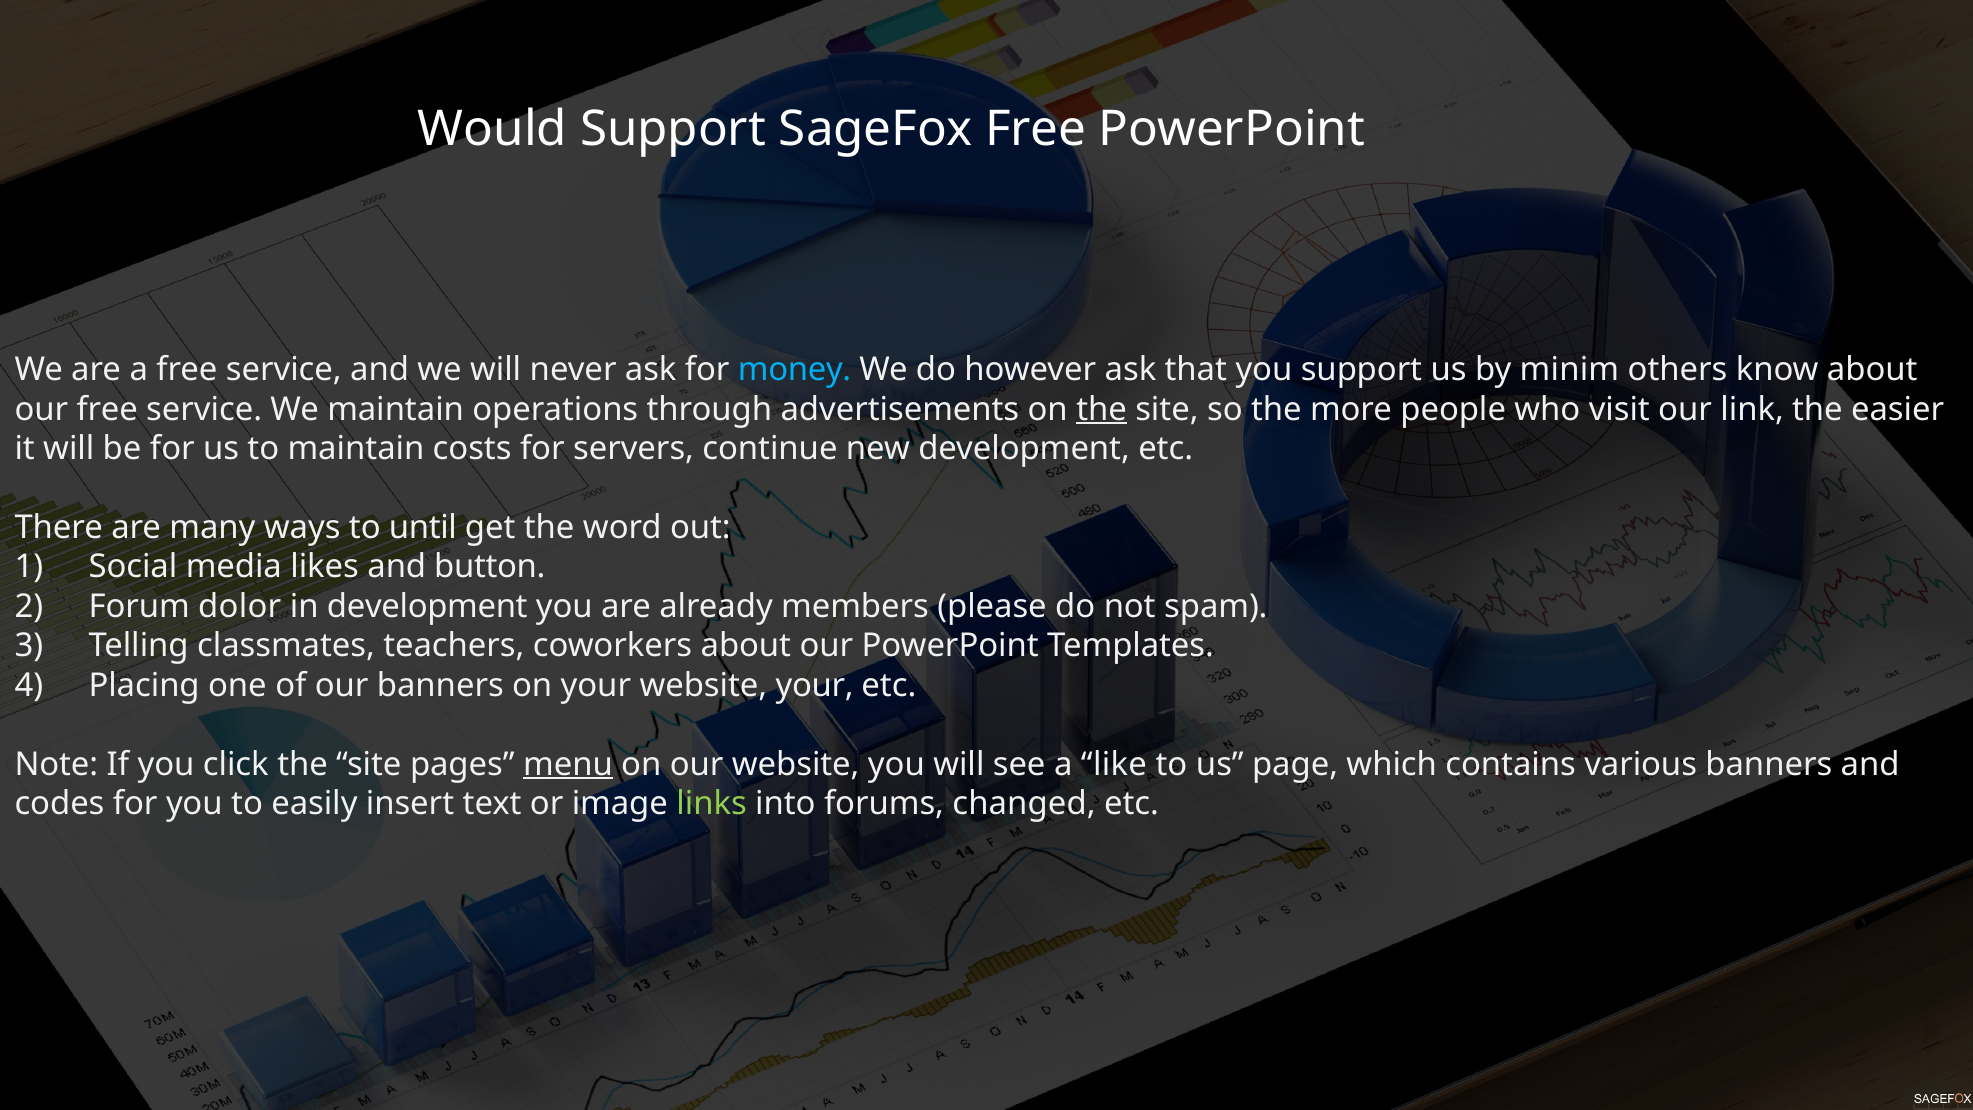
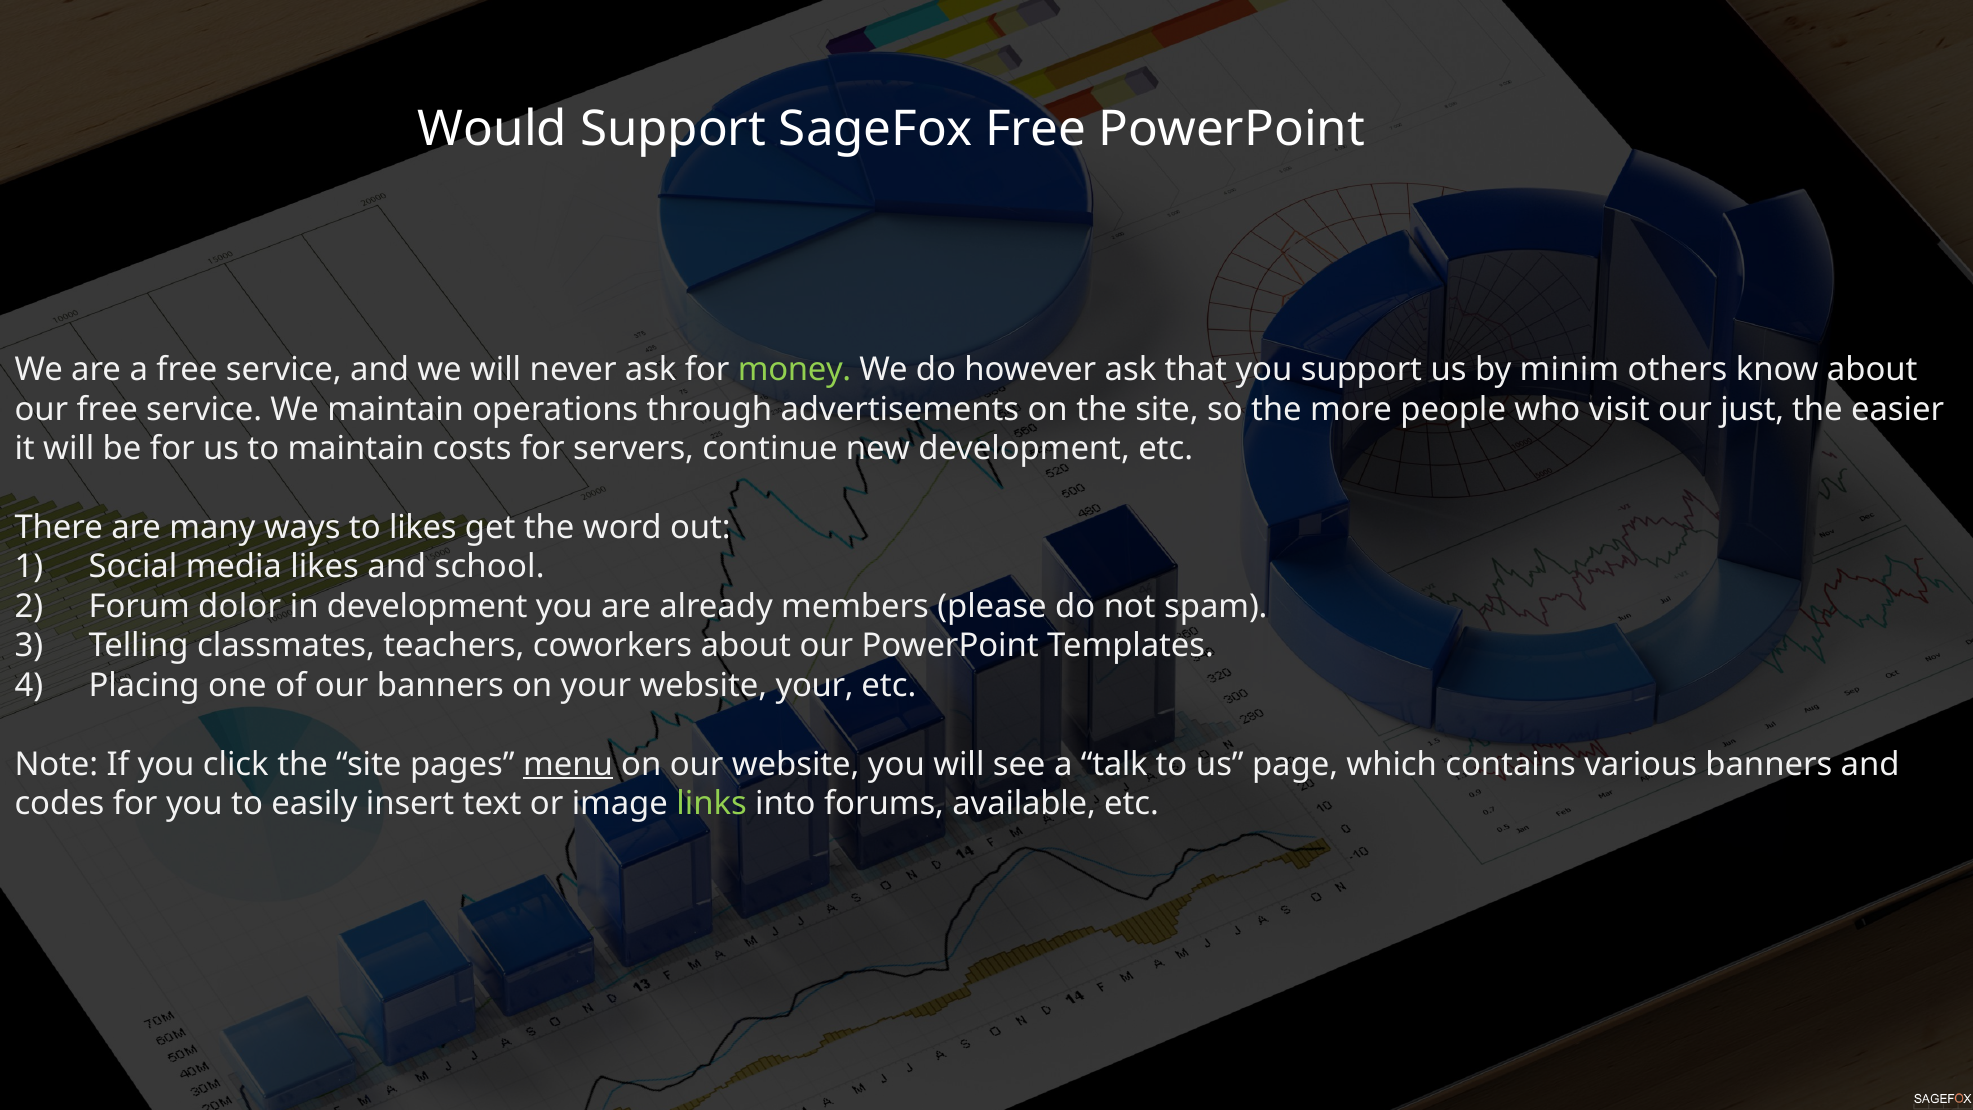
money colour: light blue -> light green
the at (1102, 409) underline: present -> none
link: link -> just
to until: until -> likes
button: button -> school
like: like -> talk
changed: changed -> available
